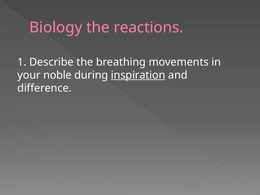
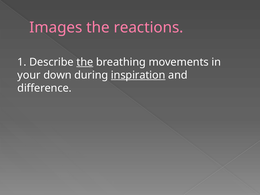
Biology: Biology -> Images
the at (85, 62) underline: none -> present
noble: noble -> down
